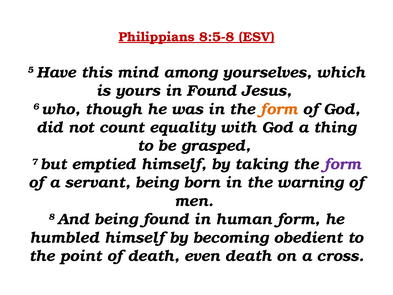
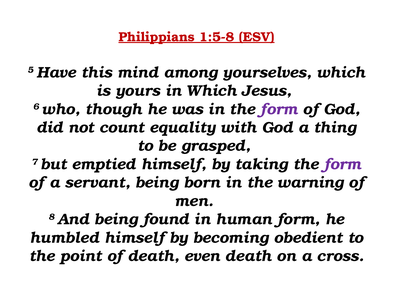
8:5-8: 8:5-8 -> 1:5-8
in Found: Found -> Which
form at (279, 109) colour: orange -> purple
